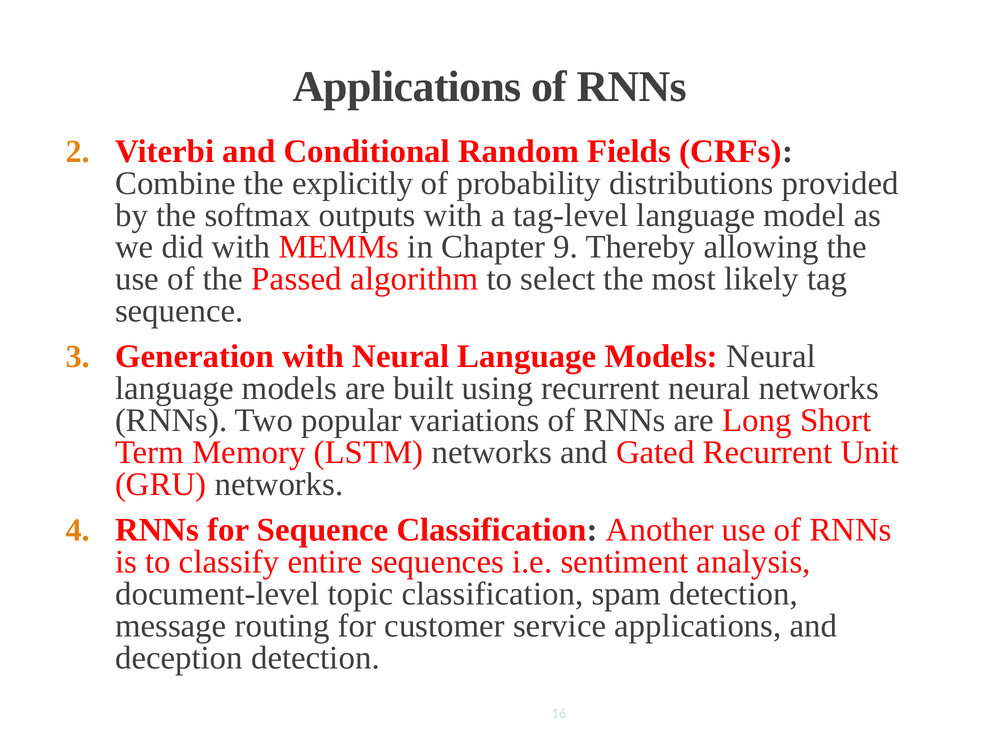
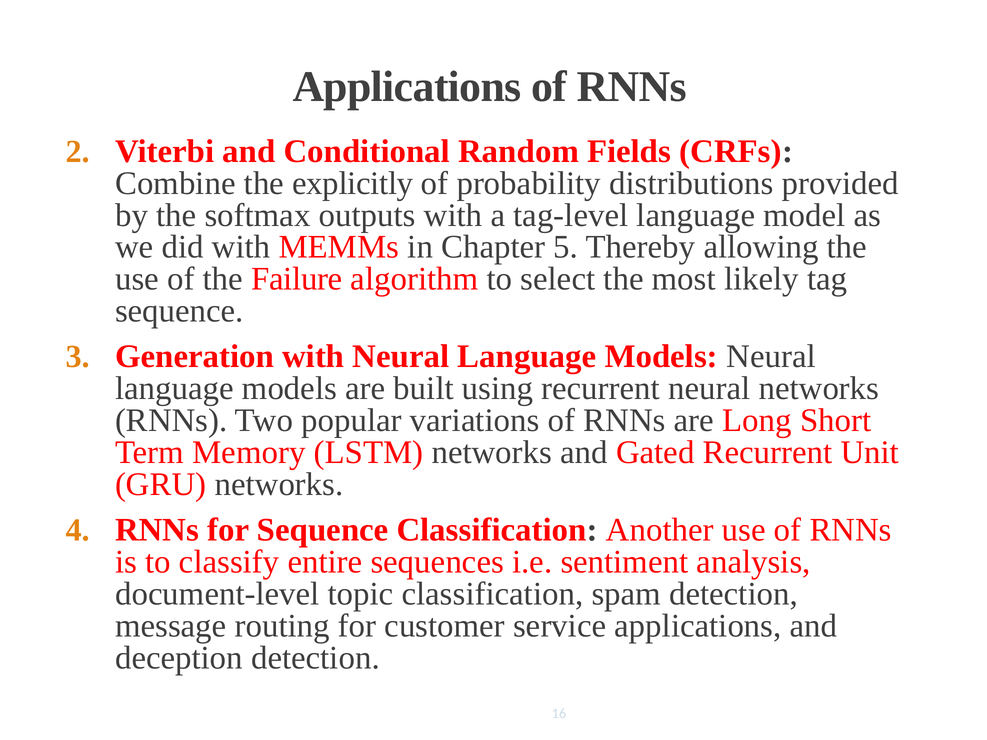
9: 9 -> 5
Passed: Passed -> Failure
